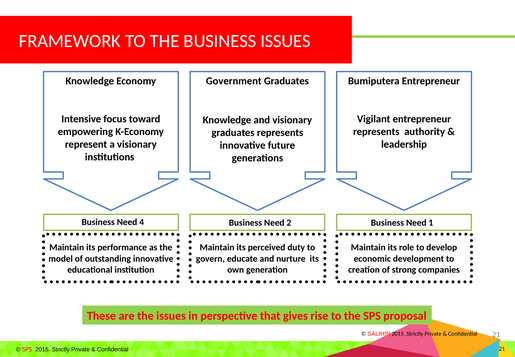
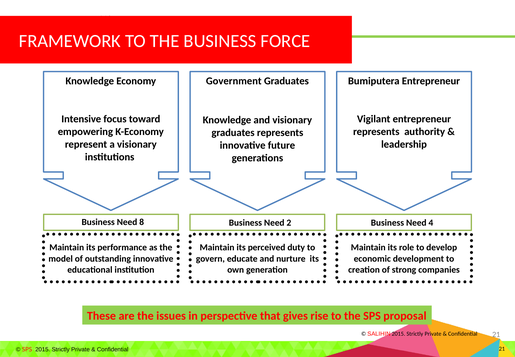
BUSINESS ISSUES: ISSUES -> FORCE
4: 4 -> 8
1: 1 -> 4
